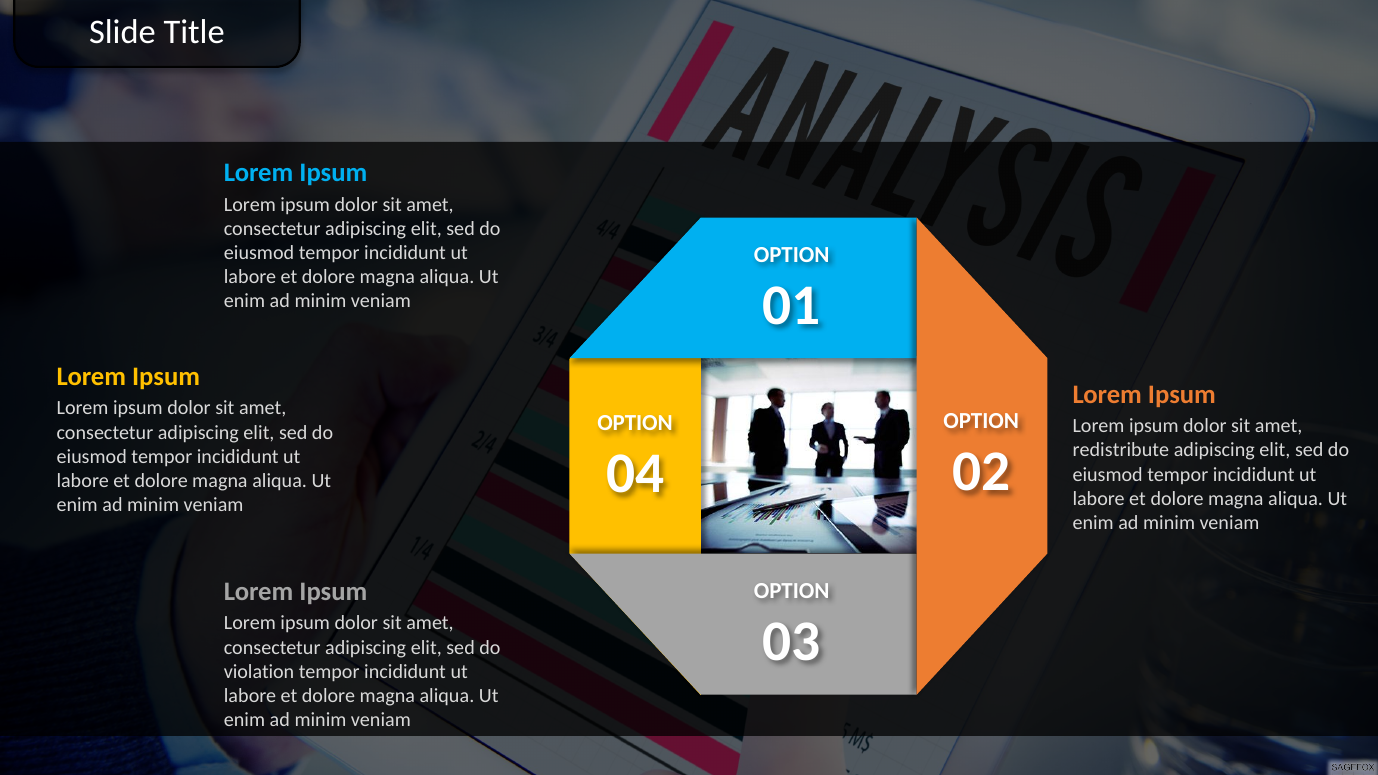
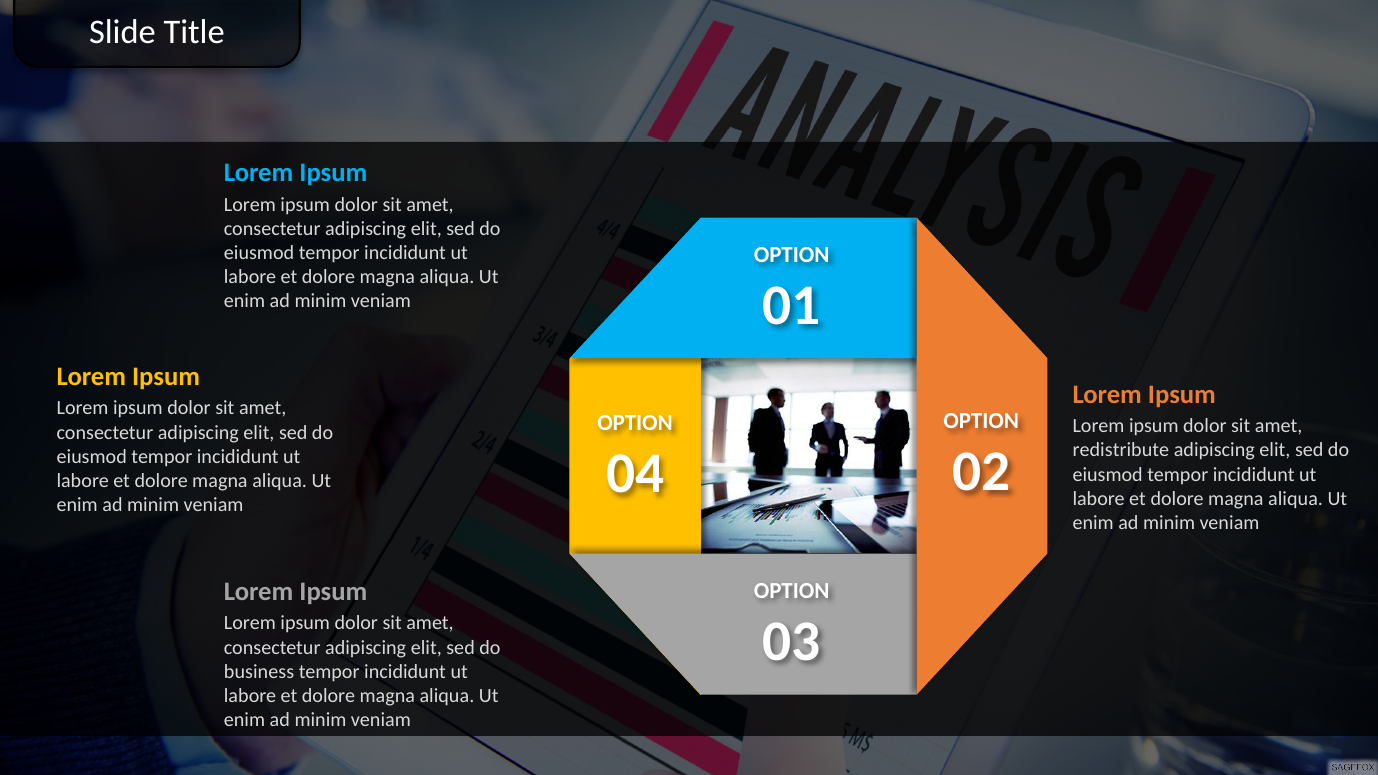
violation: violation -> business
